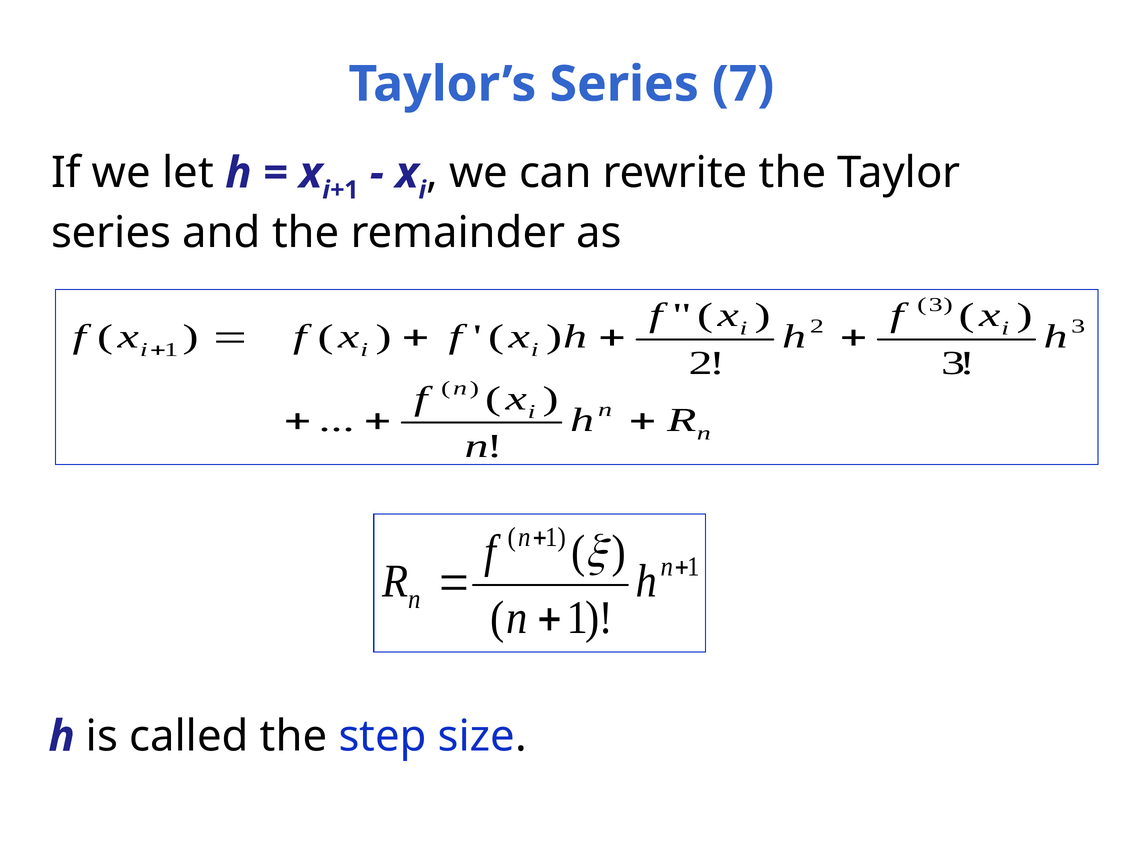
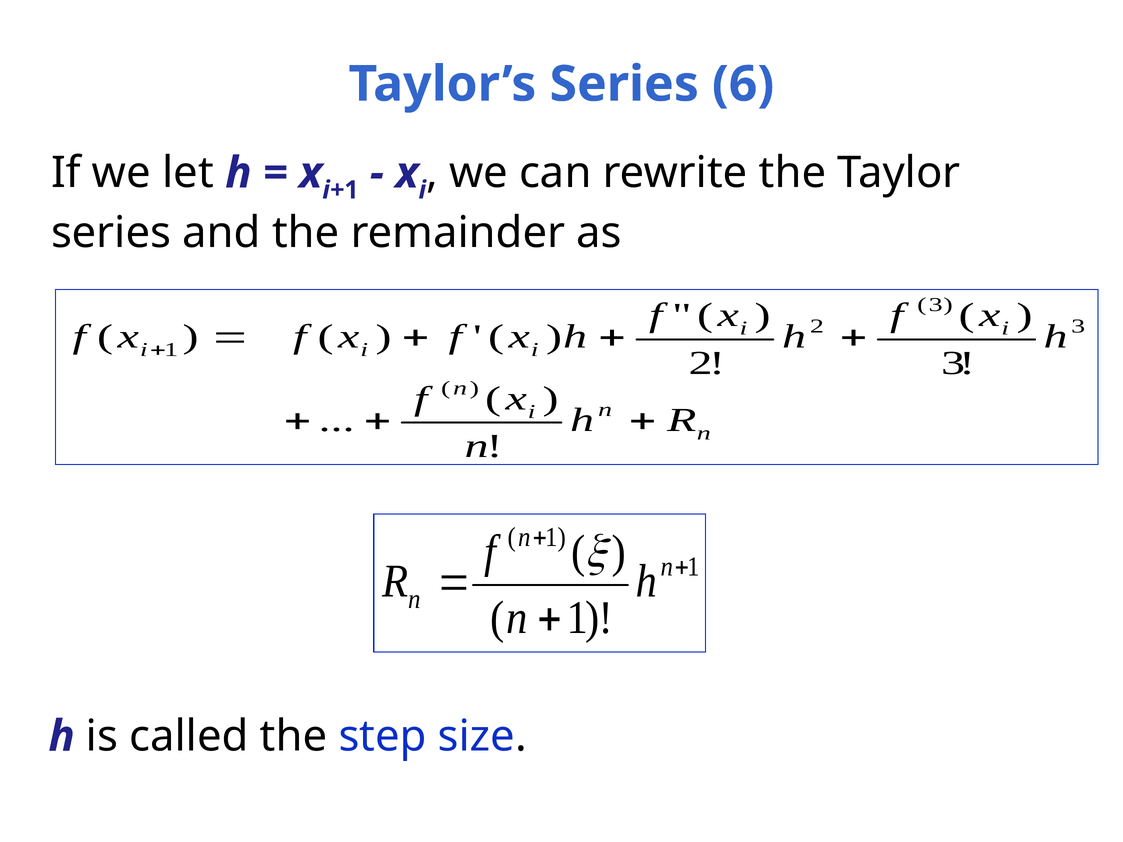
7: 7 -> 6
